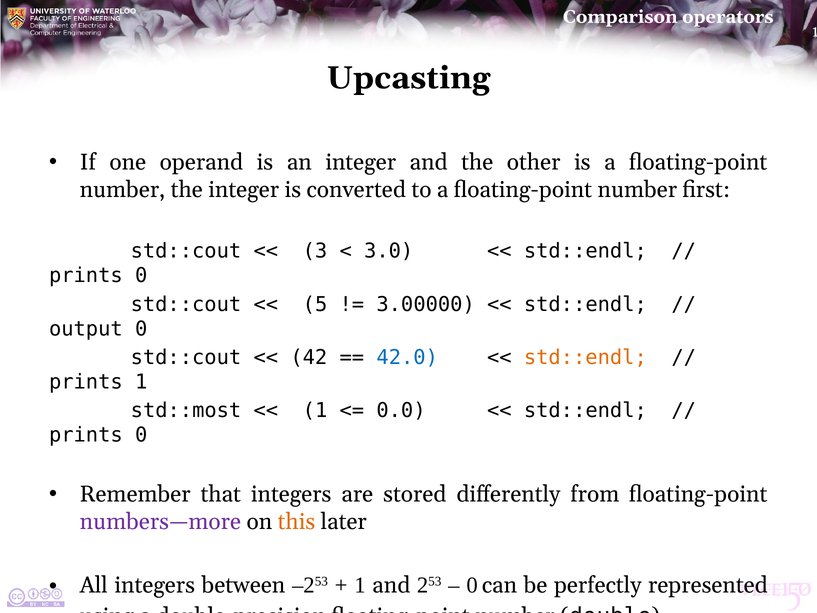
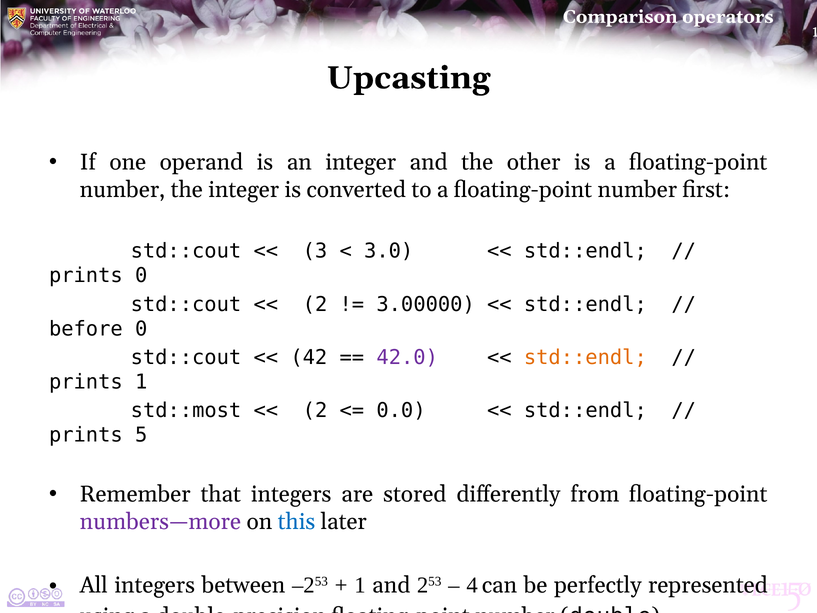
5 at (315, 304): 5 -> 2
output: output -> before
42.0 colour: blue -> purple
1 at (315, 410): 1 -> 2
0 at (141, 435): 0 -> 5
this colour: orange -> blue
0 at (472, 585): 0 -> 4
